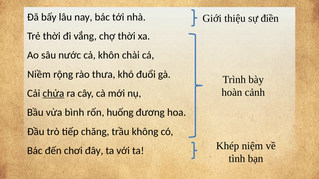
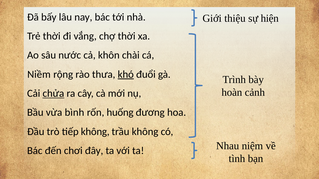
điền: điền -> hiện
khó underline: none -> present
tiếp chăng: chăng -> không
Khép: Khép -> Nhau
